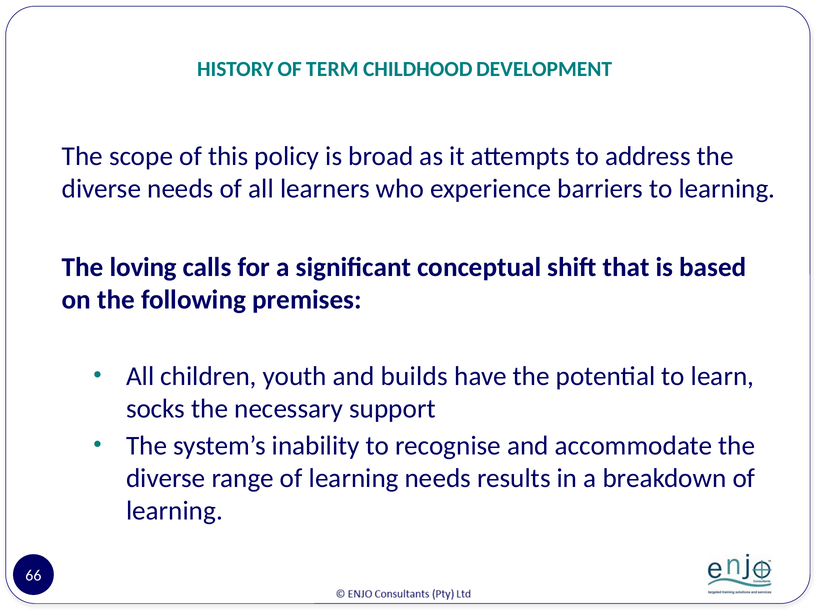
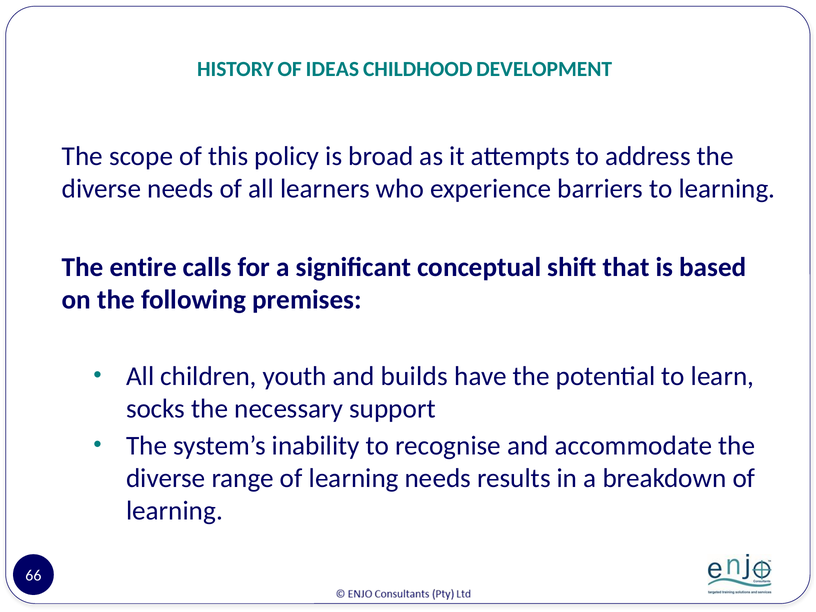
TERM: TERM -> IDEAS
loving: loving -> entire
